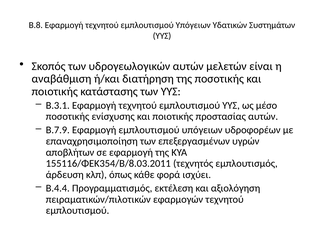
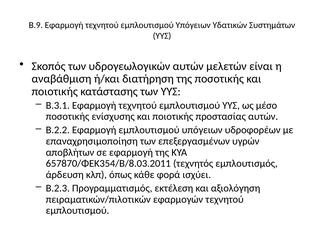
Β.8: Β.8 -> Β.9
Β.7.9: Β.7.9 -> Β.2.2
155116/ΦΕΚ354/Β/8.03.2011: 155116/ΦΕΚ354/Β/8.03.2011 -> 657870/ΦΕΚ354/Β/8.03.2011
Β.4.4: Β.4.4 -> Β.2.3
